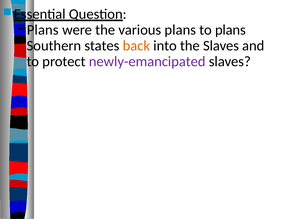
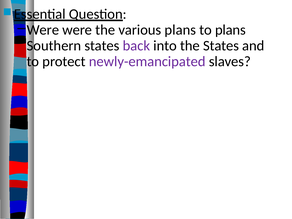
Plans at (43, 30): Plans -> Were
back colour: orange -> purple
the Slaves: Slaves -> States
